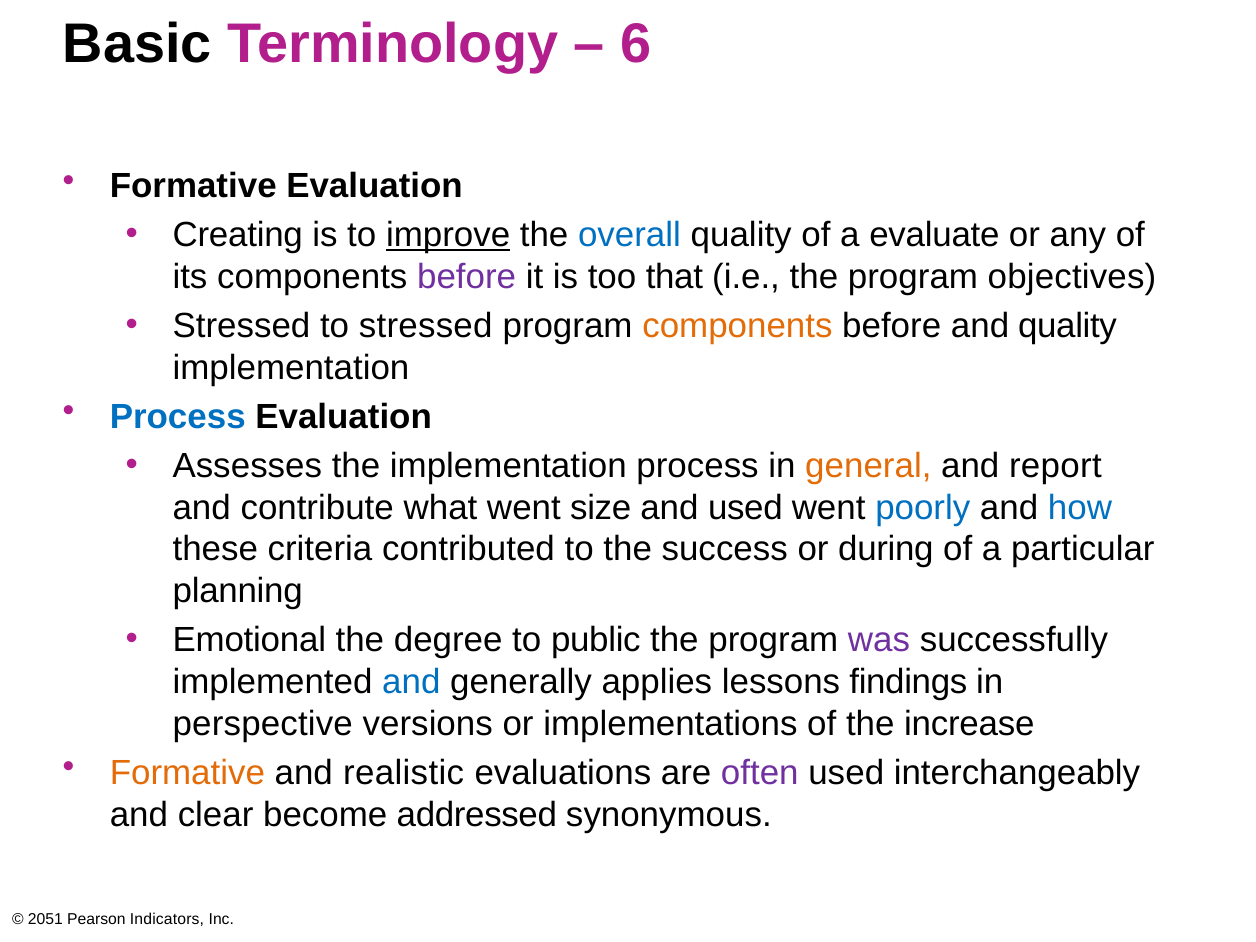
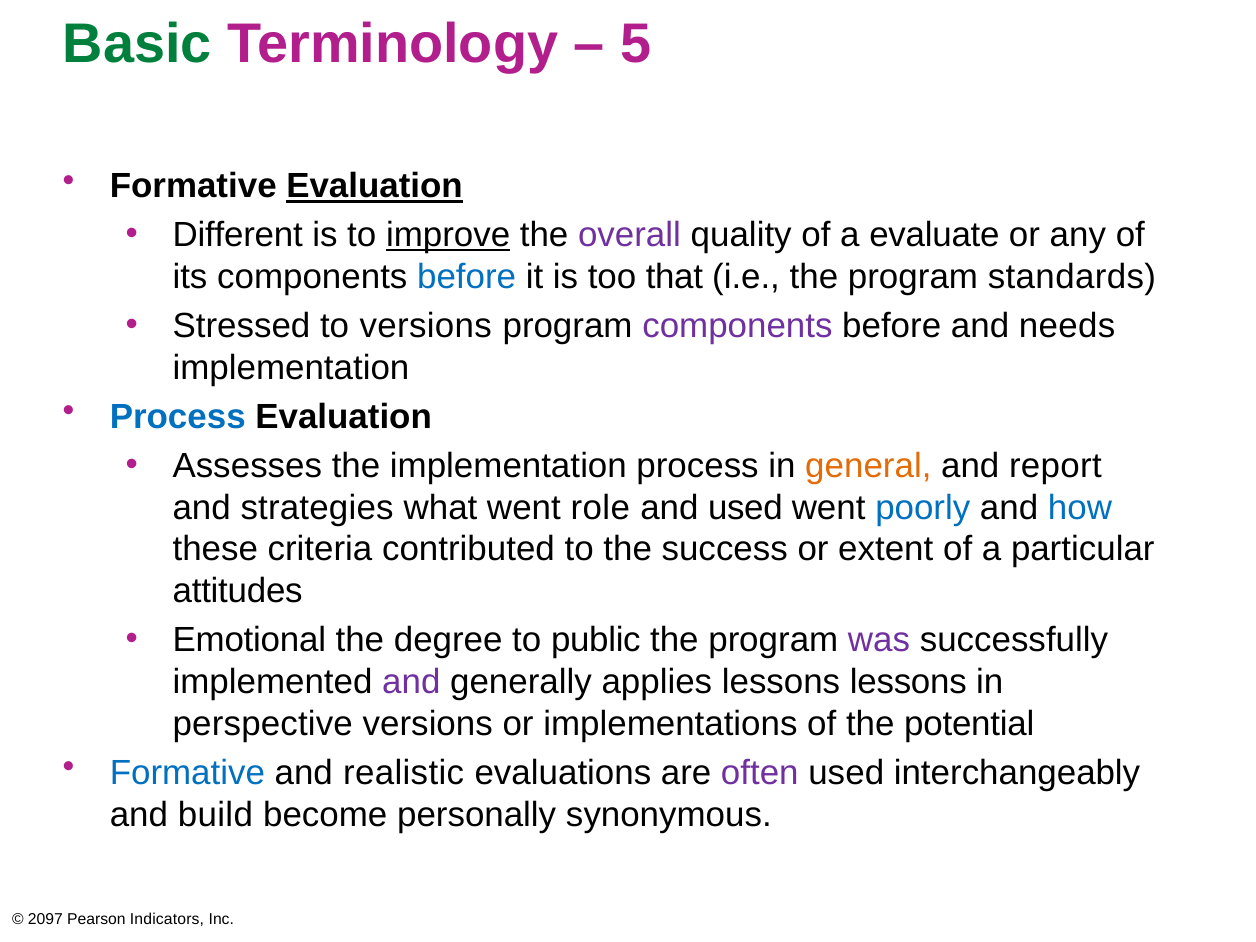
Basic colour: black -> green
6: 6 -> 5
Evaluation at (375, 186) underline: none -> present
Creating: Creating -> Different
overall colour: blue -> purple
before at (467, 277) colour: purple -> blue
objectives: objectives -> standards
to stressed: stressed -> versions
components at (737, 326) colour: orange -> purple
and quality: quality -> needs
contribute: contribute -> strategies
size: size -> role
during: during -> extent
planning: planning -> attitudes
and at (411, 682) colour: blue -> purple
lessons findings: findings -> lessons
increase: increase -> potential
Formative at (187, 773) colour: orange -> blue
clear: clear -> build
addressed: addressed -> personally
2051: 2051 -> 2097
